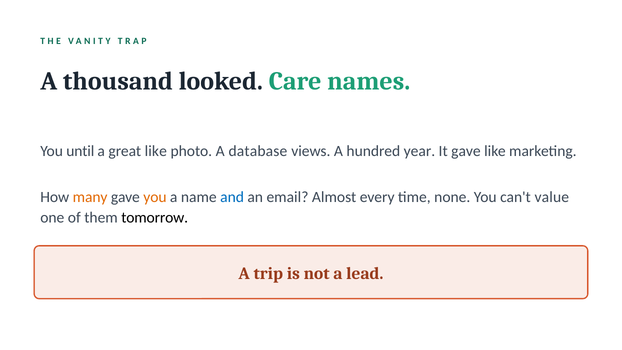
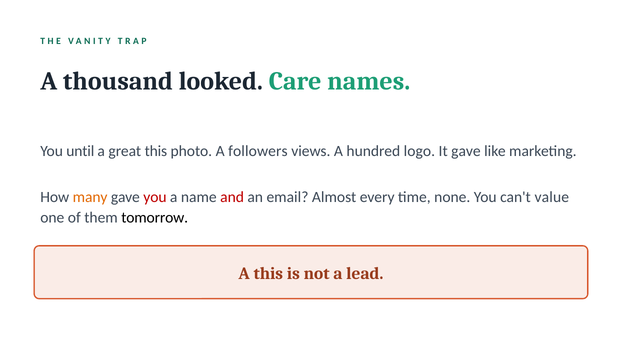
great like: like -> this
database: database -> followers
year: year -> logo
you at (155, 197) colour: orange -> red
and colour: blue -> red
A trip: trip -> this
